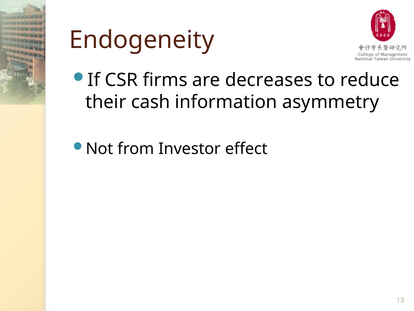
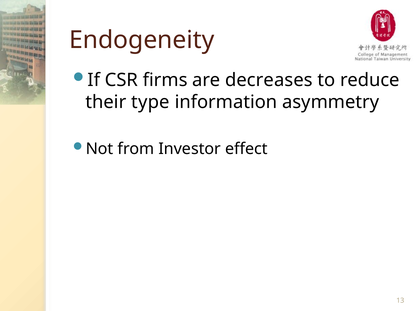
cash: cash -> type
